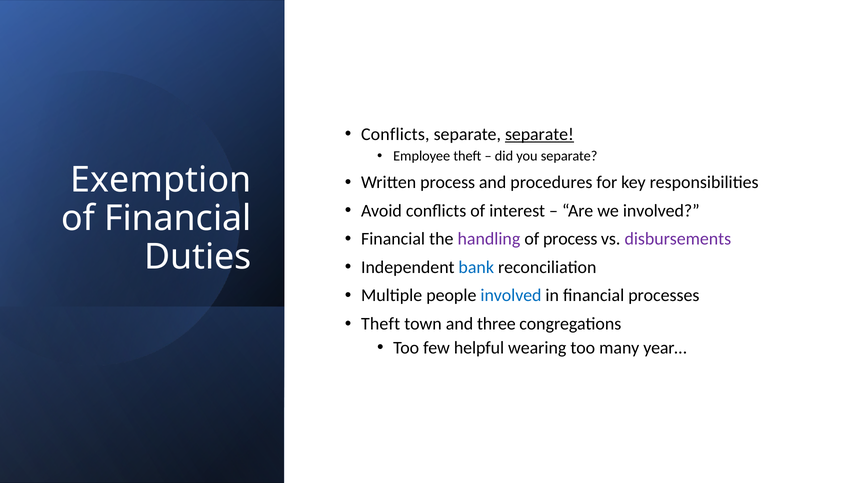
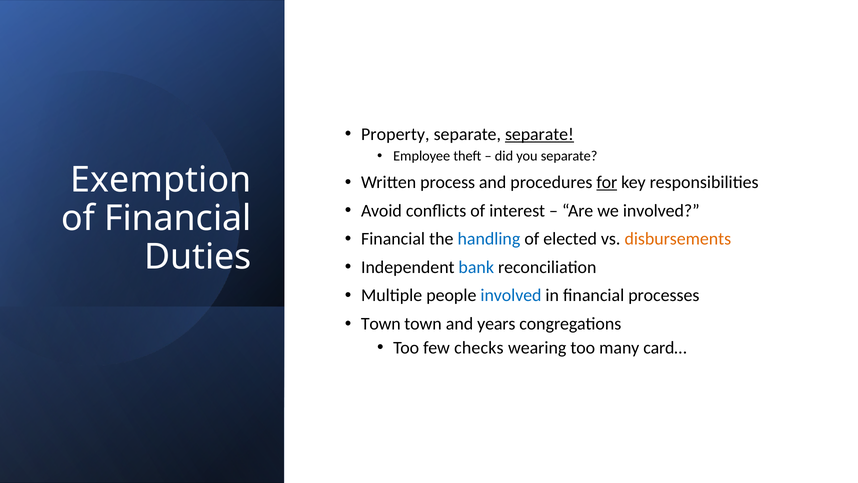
Conflicts at (395, 134): Conflicts -> Property
for underline: none -> present
handling colour: purple -> blue
of process: process -> elected
disbursements colour: purple -> orange
Theft at (381, 324): Theft -> Town
three: three -> years
helpful: helpful -> checks
year…: year… -> card…
